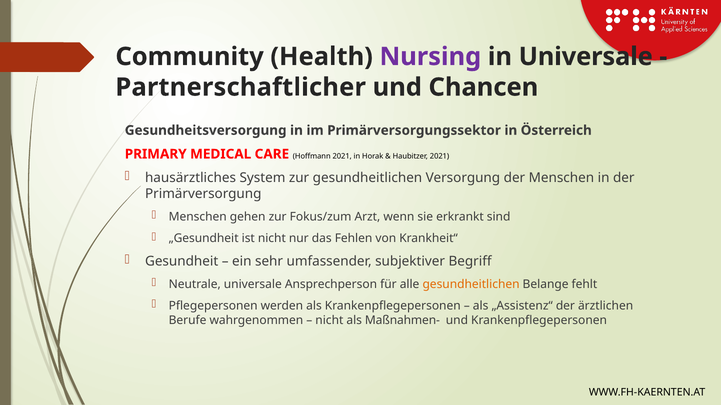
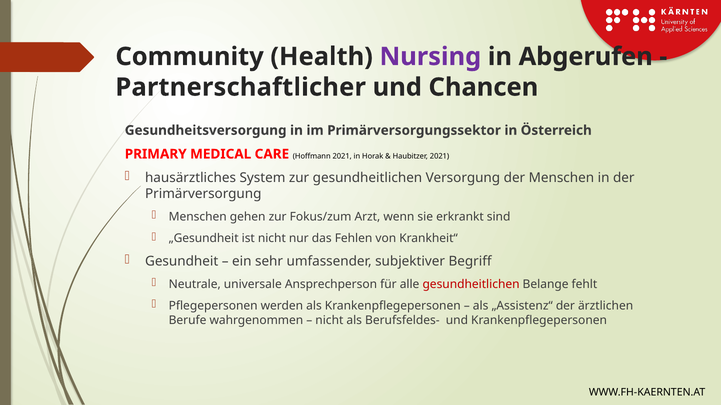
in Universale: Universale -> Abgerufen
gesundheitlichen at (471, 284) colour: orange -> red
Maßnahmen-: Maßnahmen- -> Berufsfeldes-
